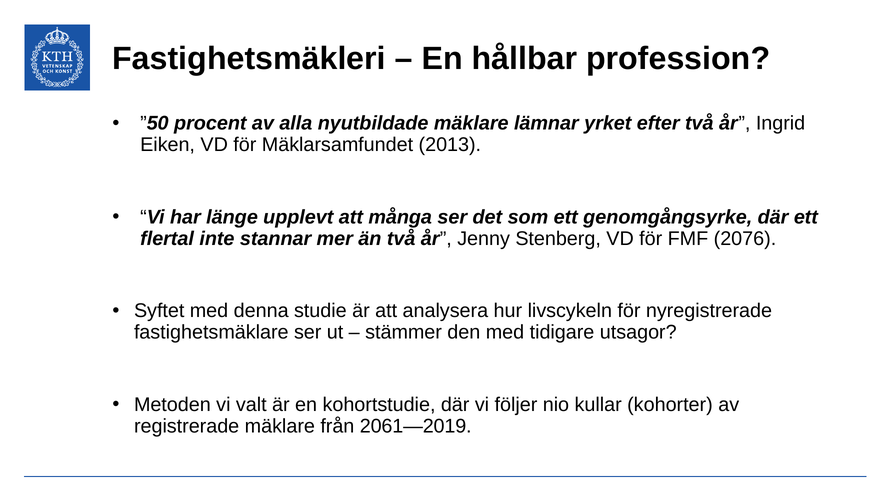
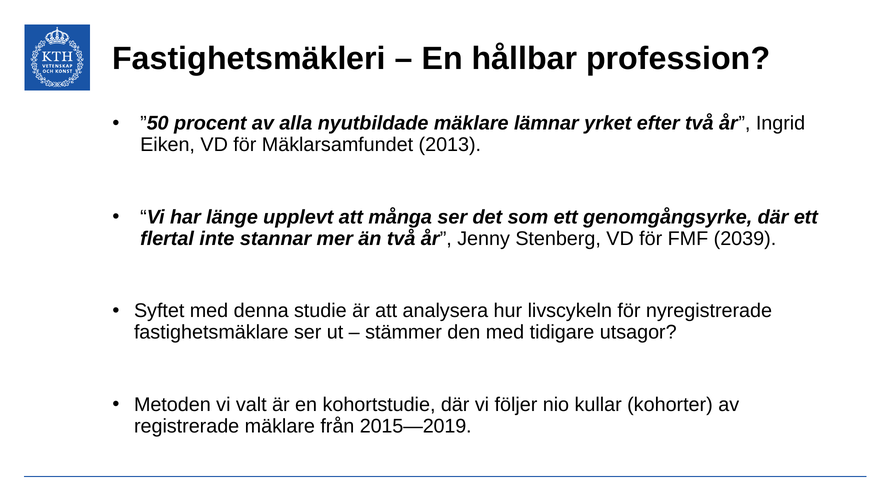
2076: 2076 -> 2039
2061—2019: 2061—2019 -> 2015—2019
